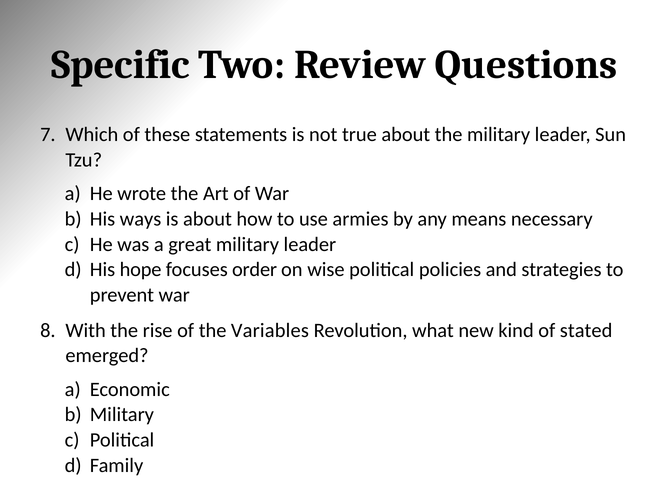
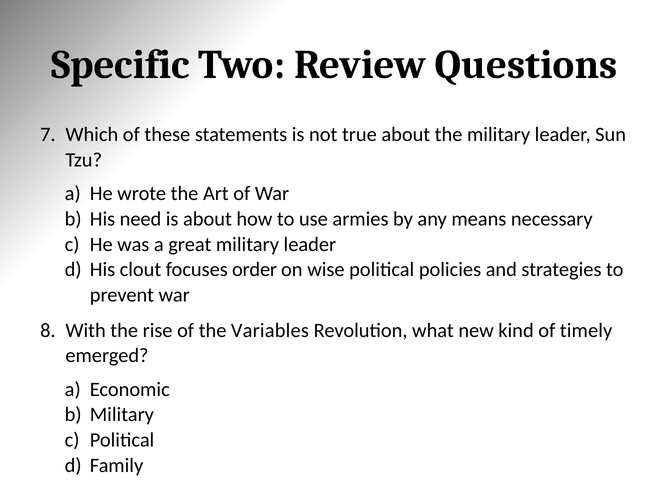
ways: ways -> need
hope: hope -> clout
stated: stated -> timely
